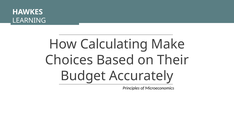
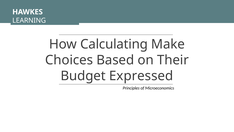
Accurately: Accurately -> Expressed
